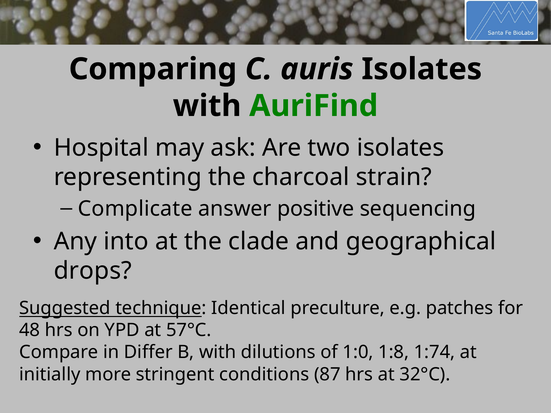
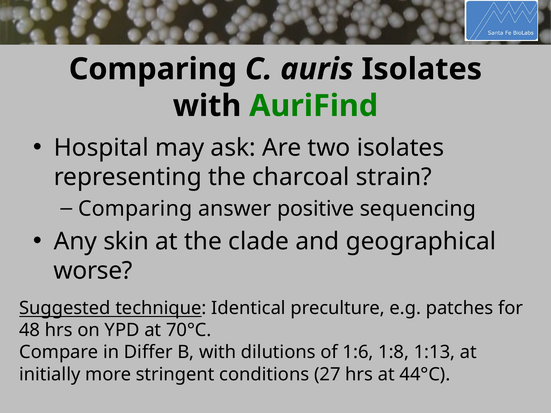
Complicate at (135, 209): Complicate -> Comparing
into: into -> skin
drops: drops -> worse
57°C: 57°C -> 70°C
1:0: 1:0 -> 1:6
1:74: 1:74 -> 1:13
87: 87 -> 27
32°C: 32°C -> 44°C
